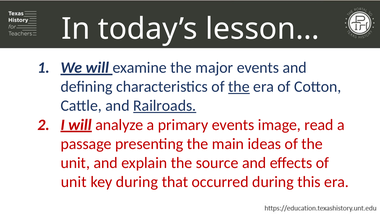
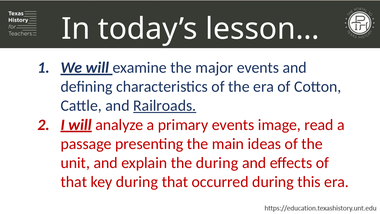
the at (239, 87) underline: present -> none
the source: source -> during
unit at (74, 182): unit -> that
